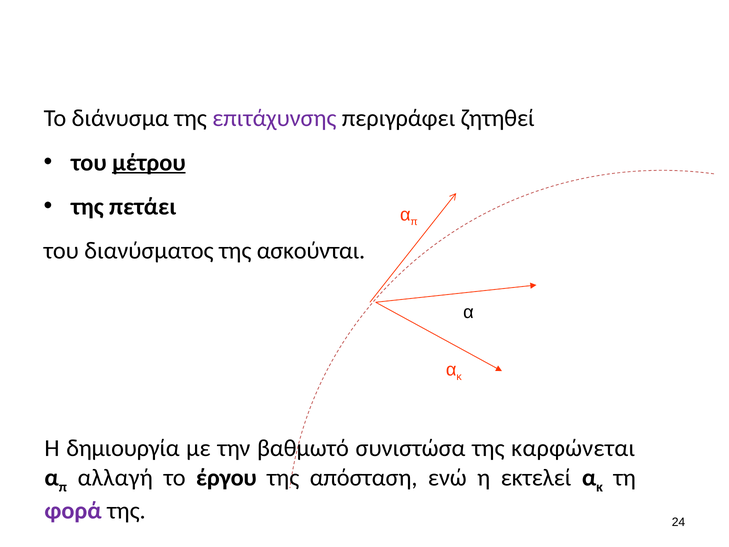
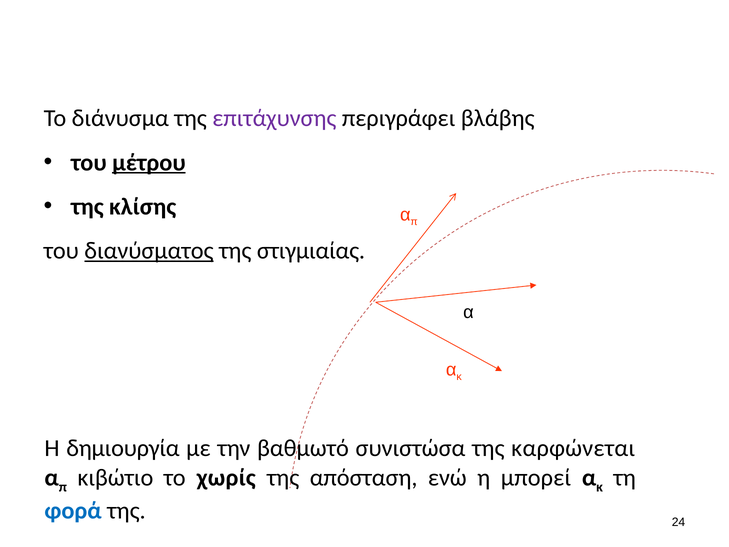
ζητηθεί: ζητηθεί -> βλάβης
πετάει: πετάει -> κλίσης
διανύσματος underline: none -> present
ασκούνται: ασκούνται -> στιγμιαίας
αλλαγή: αλλαγή -> κιβώτιο
έργου: έργου -> χωρίς
εκτελεί: εκτελεί -> μπορεί
φορά colour: purple -> blue
